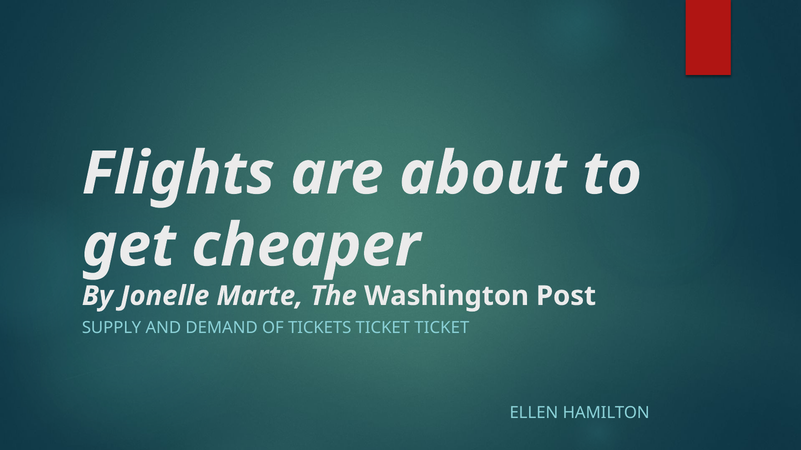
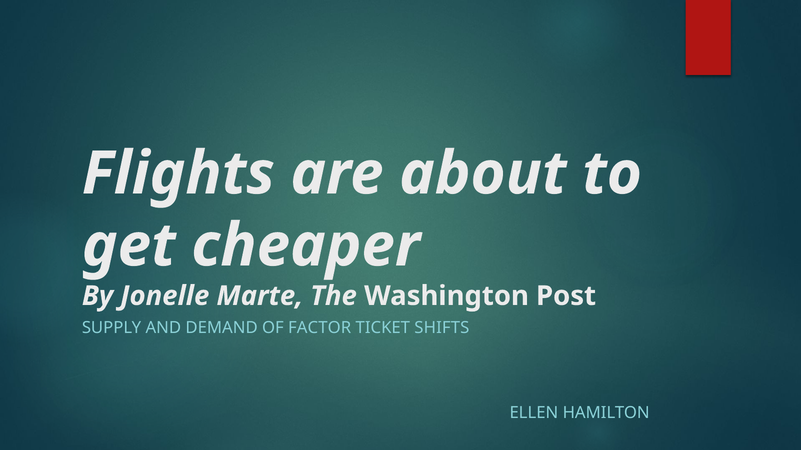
TICKETS: TICKETS -> FACTOR
TICKET TICKET: TICKET -> SHIFTS
